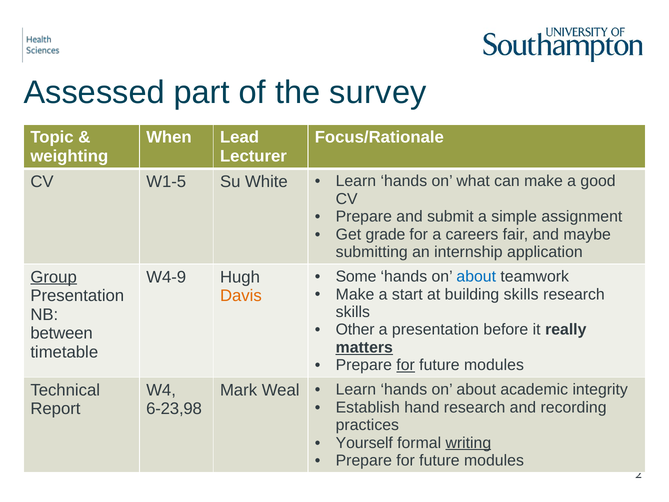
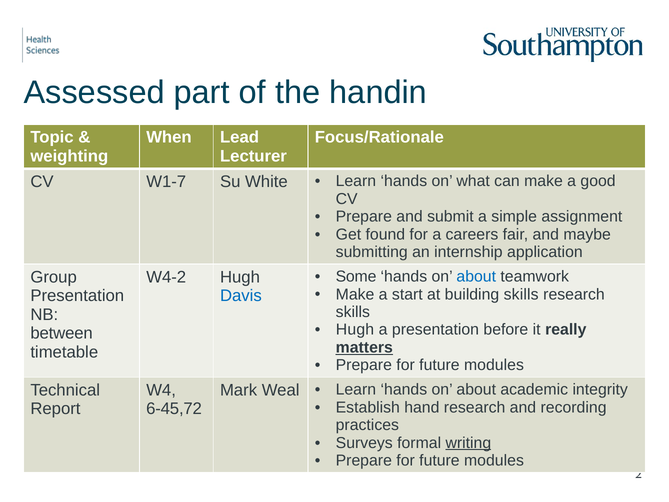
survey: survey -> handin
W1-5: W1-5 -> W1-7
grade: grade -> found
Group underline: present -> none
W4-9: W4-9 -> W4-2
Davis colour: orange -> blue
Other at (355, 330): Other -> Hugh
for at (406, 365) underline: present -> none
6-23,98: 6-23,98 -> 6-45,72
Yourself: Yourself -> Surveys
